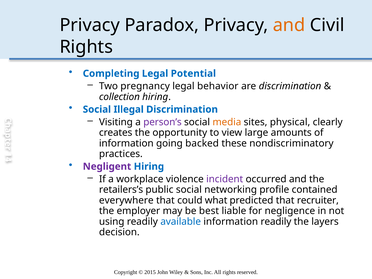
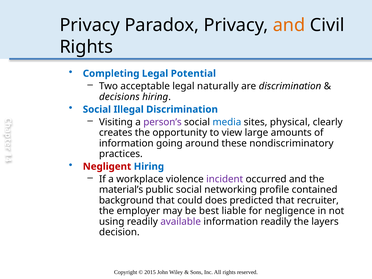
pregnancy: pregnancy -> acceptable
behavior: behavior -> naturally
collection: collection -> decisions
media colour: orange -> blue
backed: backed -> around
Negligent colour: purple -> red
retailers’s: retailers’s -> material’s
everywhere: everywhere -> background
what: what -> does
available colour: blue -> purple
